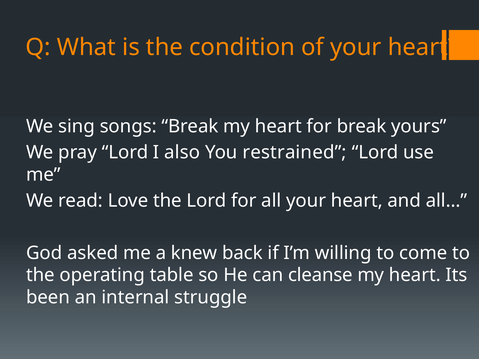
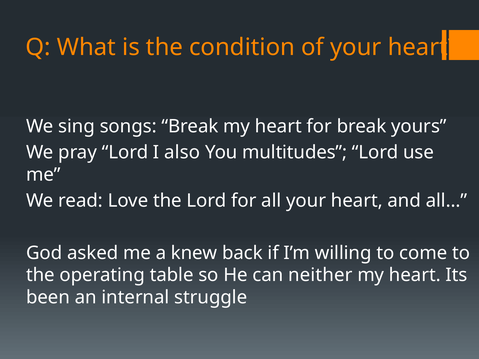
restrained: restrained -> multitudes
cleanse: cleanse -> neither
